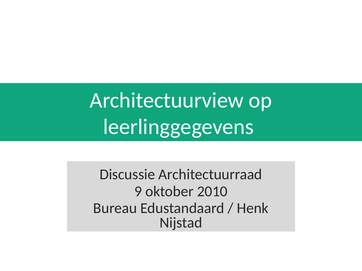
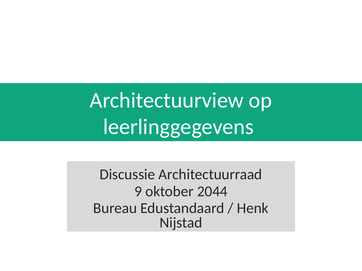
2010: 2010 -> 2044
